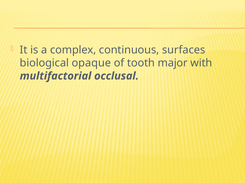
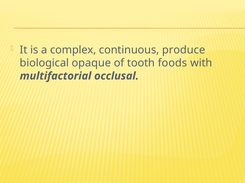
surfaces: surfaces -> produce
major: major -> foods
